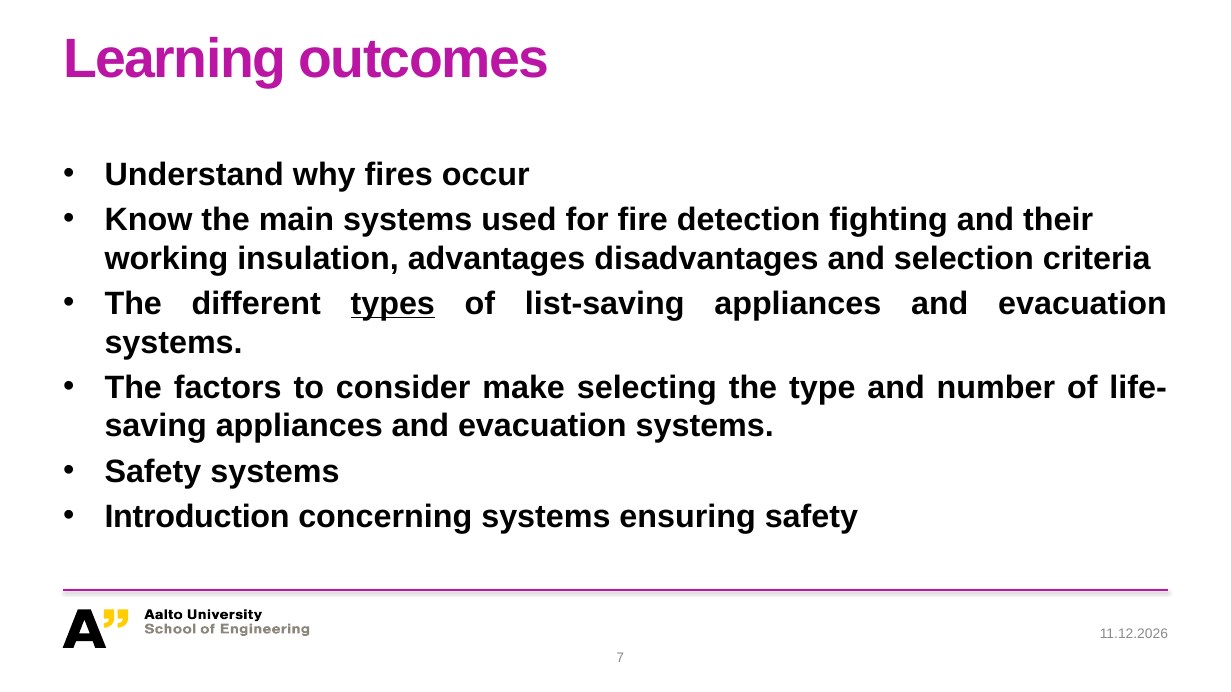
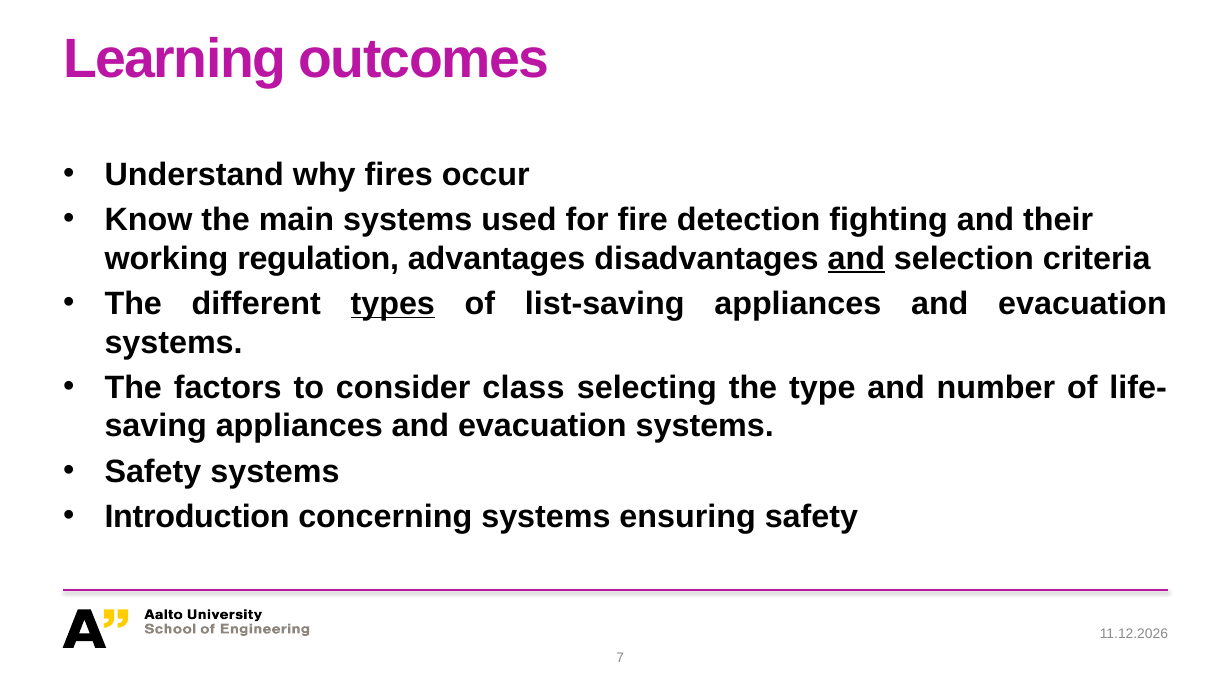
insulation: insulation -> regulation
and at (856, 259) underline: none -> present
make: make -> class
